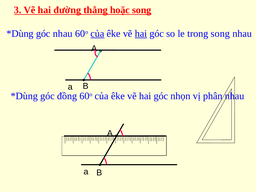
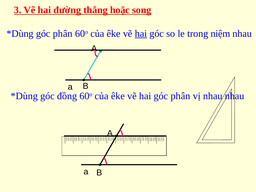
nhau at (63, 34): nhau -> phân
của at (97, 34) underline: present -> none
trong song: song -> niệm
hai góc nhọn: nhọn -> phân
vị phân: phân -> nhau
